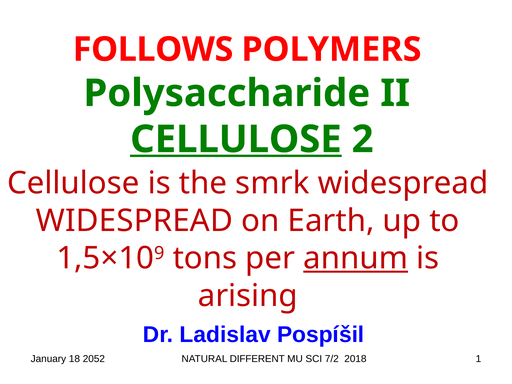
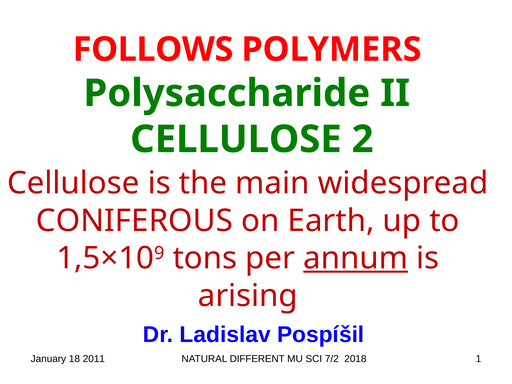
CELLULOSE at (236, 139) underline: present -> none
smrk: smrk -> main
WIDESPREAD at (134, 221): WIDESPREAD -> CONIFEROUS
2052: 2052 -> 2011
